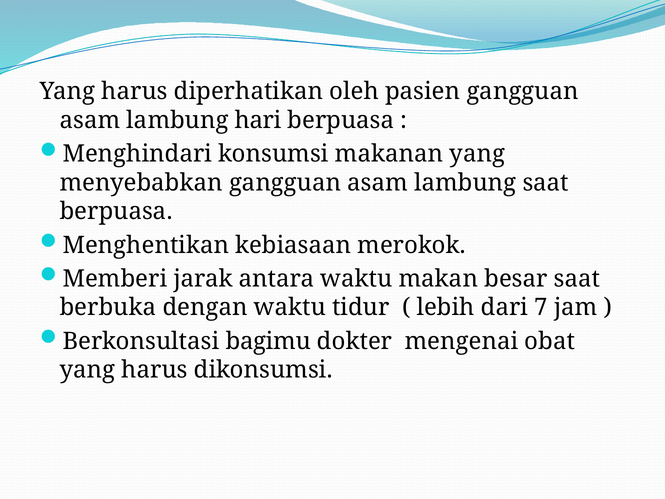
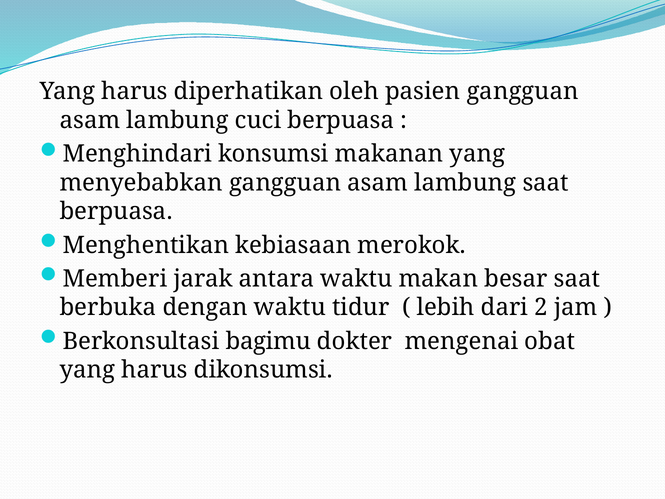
hari: hari -> cuci
7: 7 -> 2
